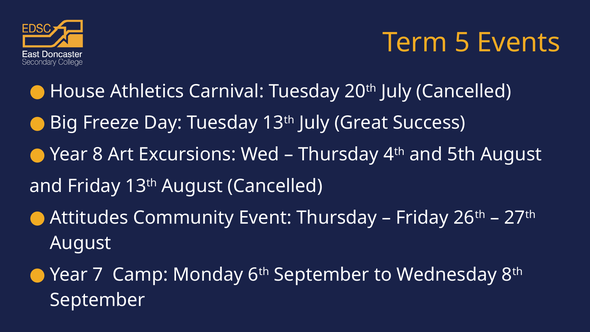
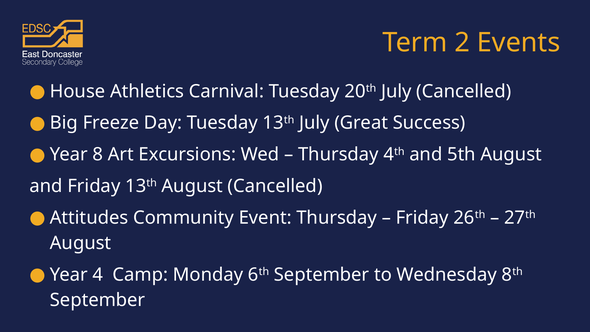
5: 5 -> 2
7: 7 -> 4
